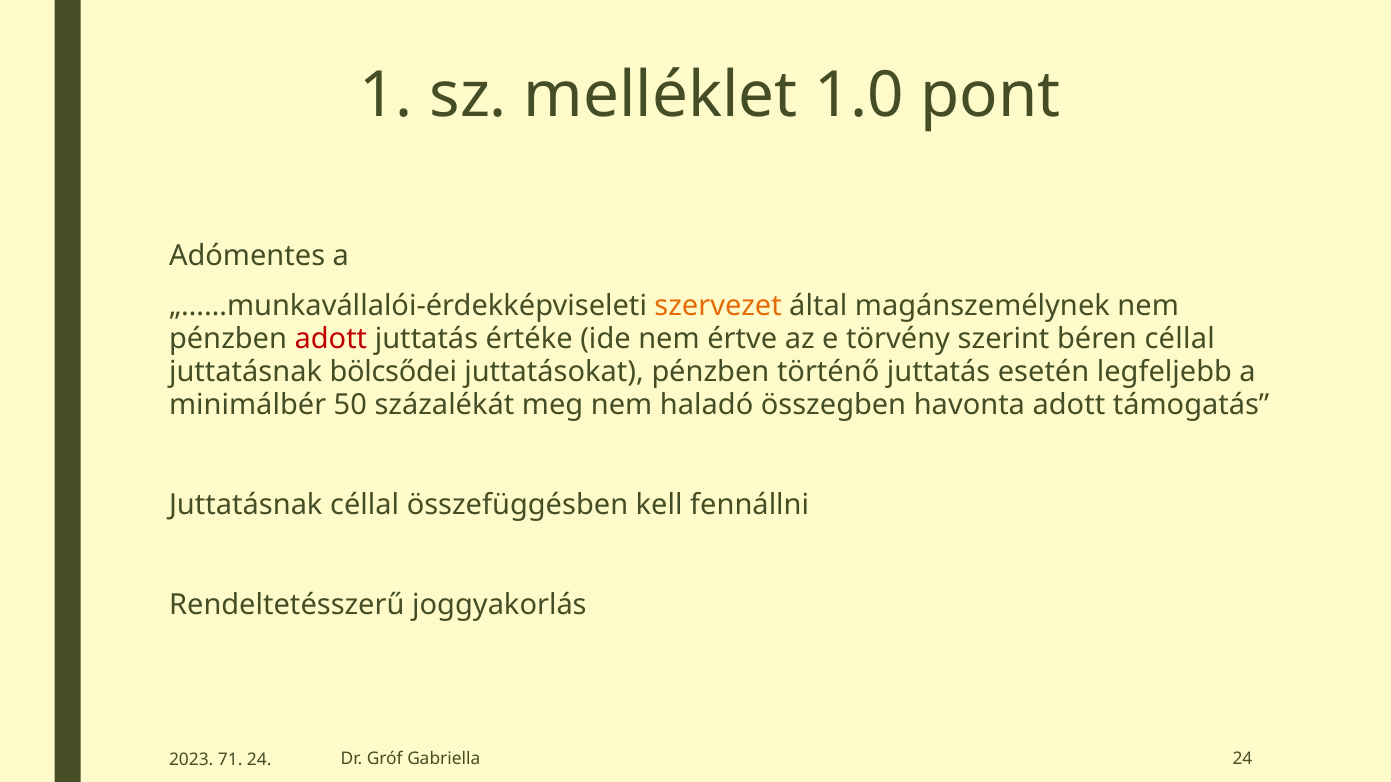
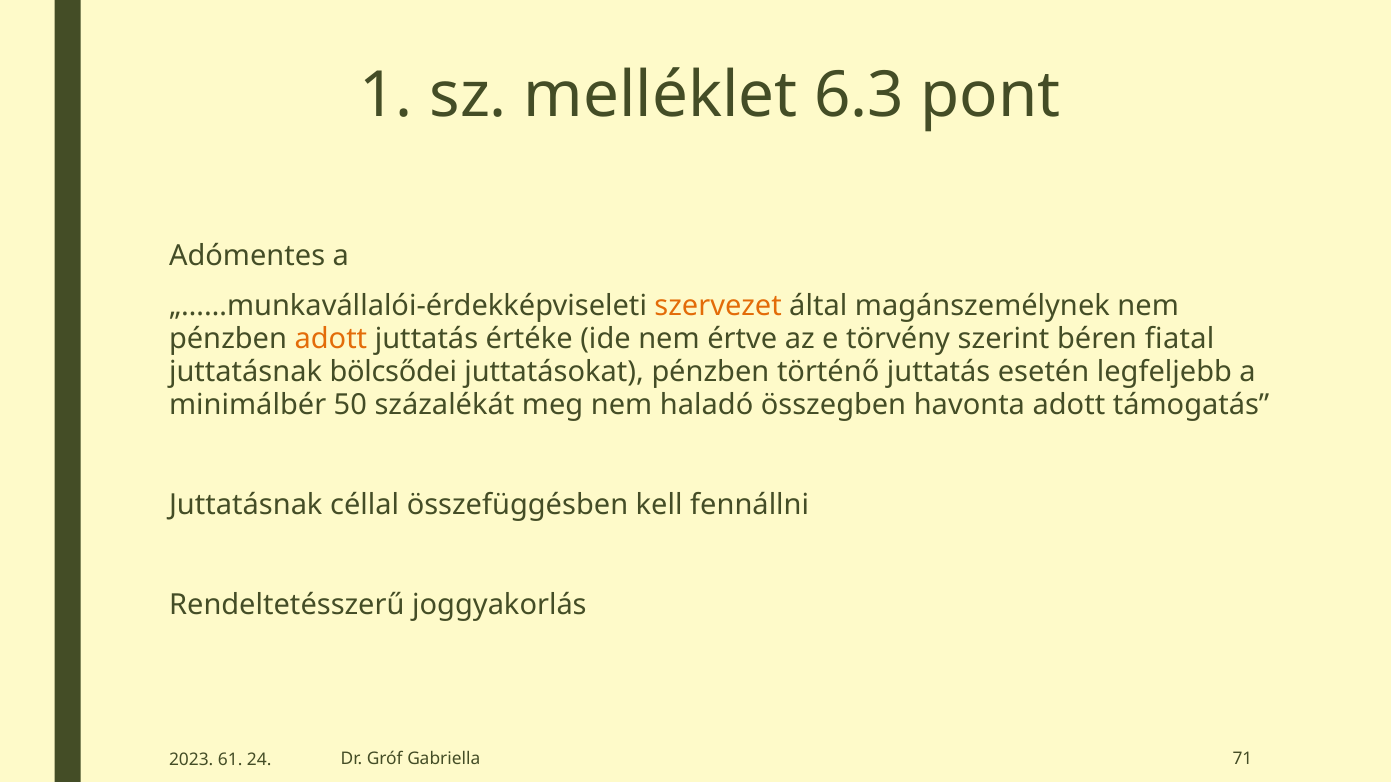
1.0: 1.0 -> 6.3
adott at (331, 339) colour: red -> orange
béren céllal: céllal -> fiatal
Gabriella 24: 24 -> 71
71: 71 -> 61
